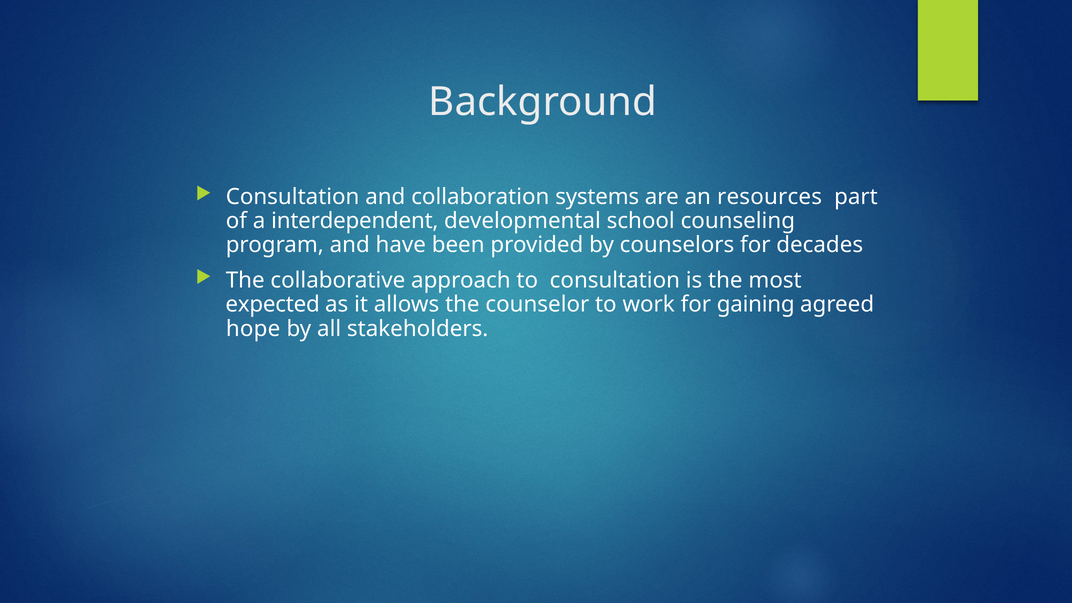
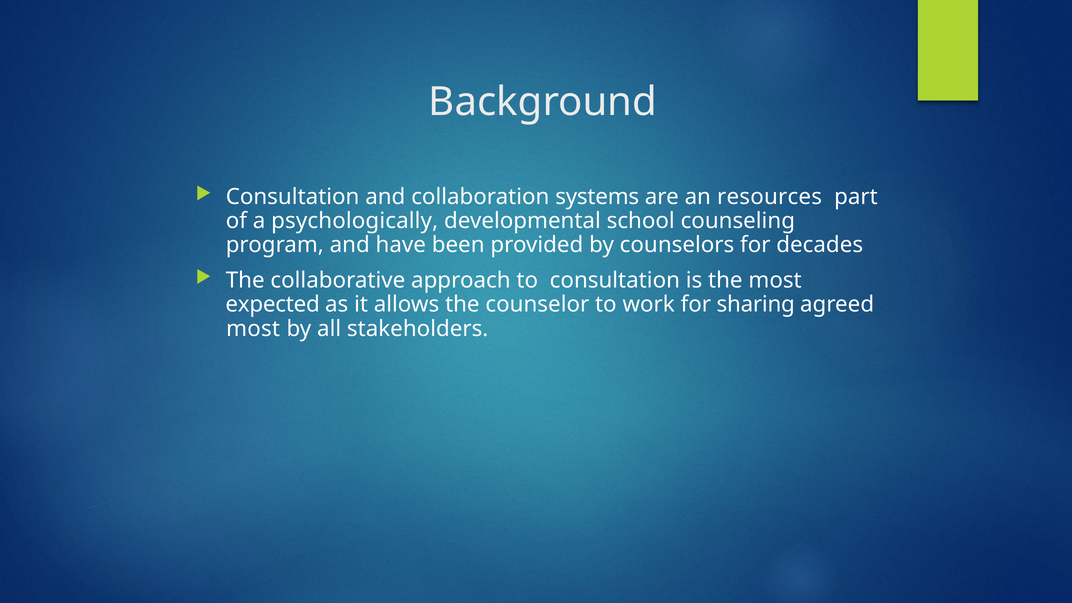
interdependent: interdependent -> psychologically
gaining: gaining -> sharing
hope at (253, 329): hope -> most
